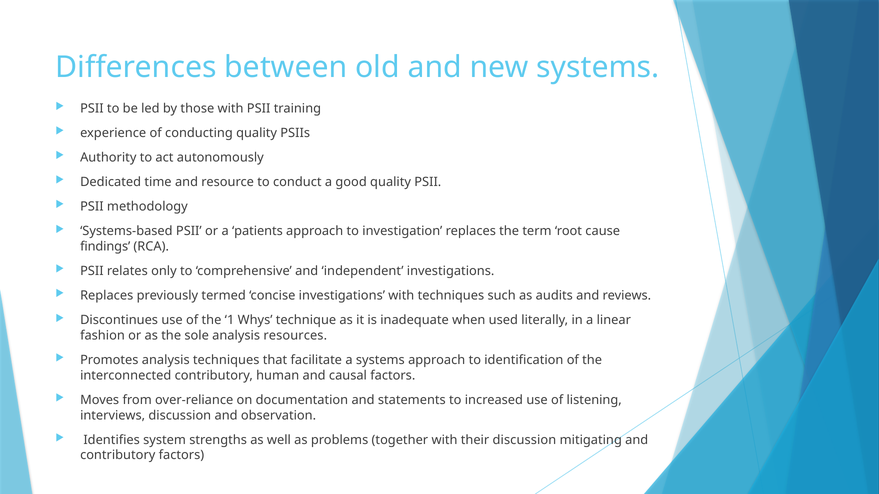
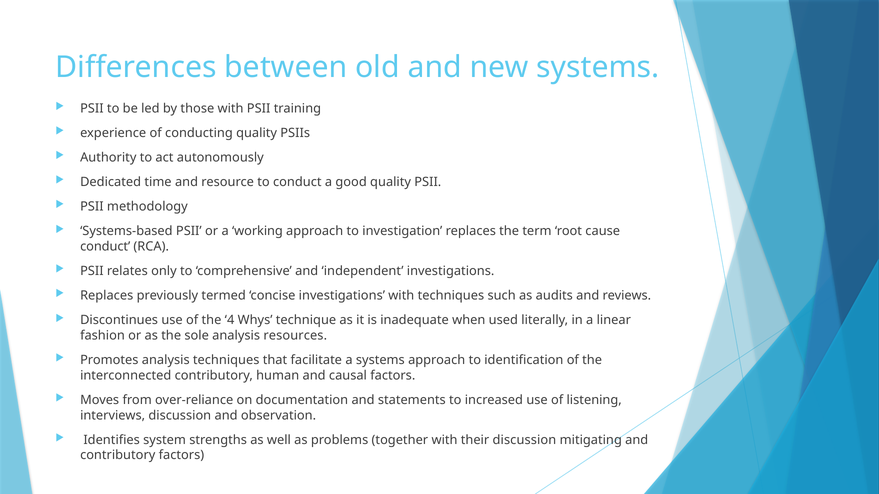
patients: patients -> working
findings at (105, 247): findings -> conduct
1: 1 -> 4
